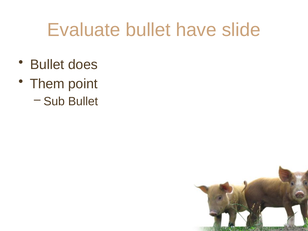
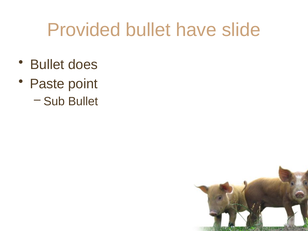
Evaluate: Evaluate -> Provided
Them: Them -> Paste
